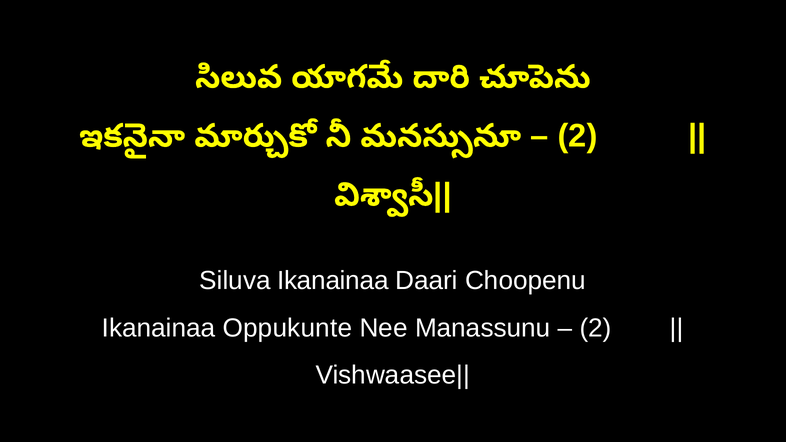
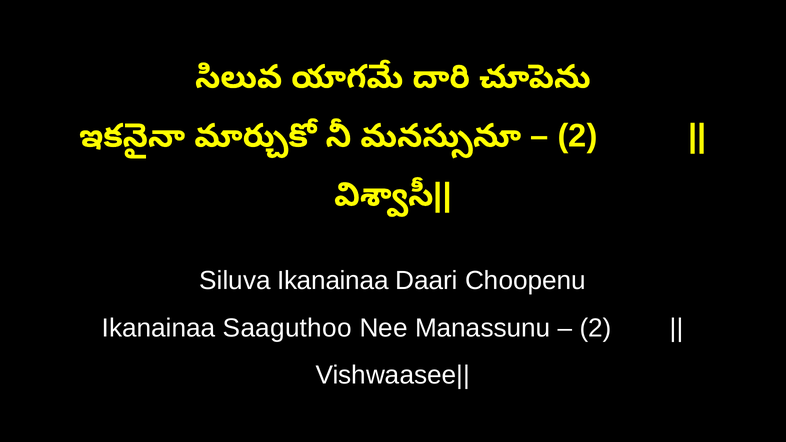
Oppukunte: Oppukunte -> Saaguthoo
